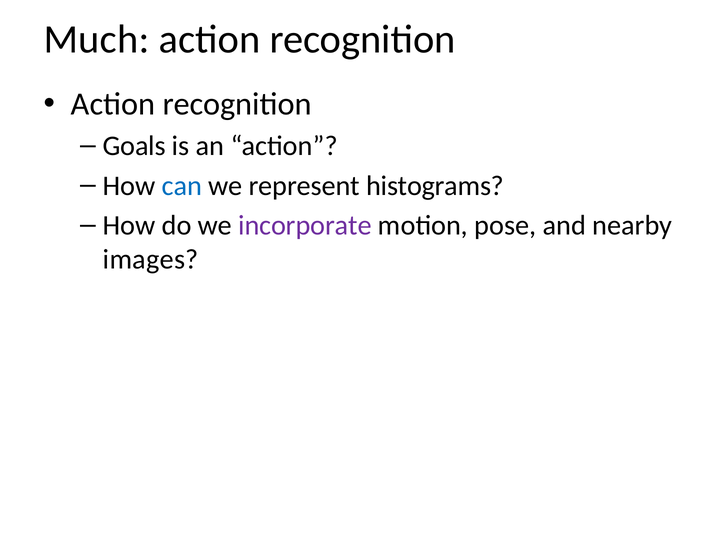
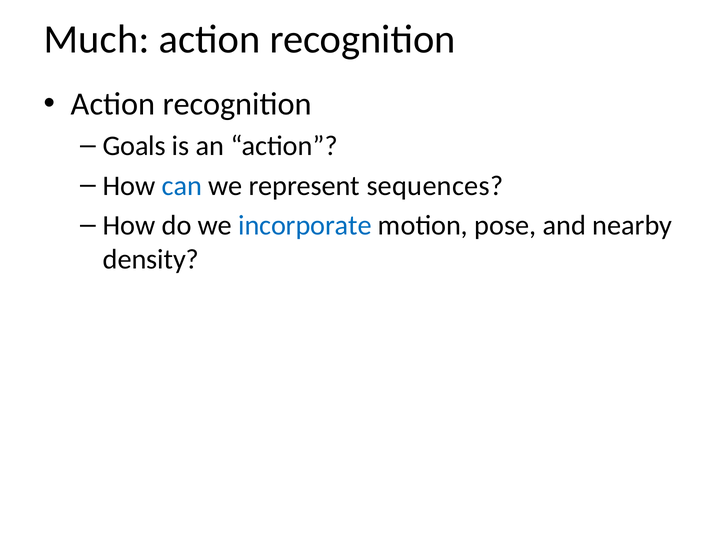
histograms: histograms -> sequences
incorporate colour: purple -> blue
images: images -> density
